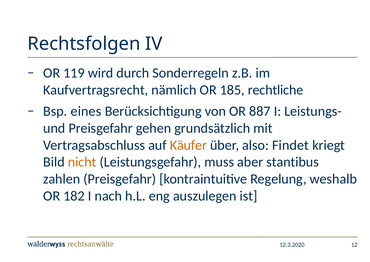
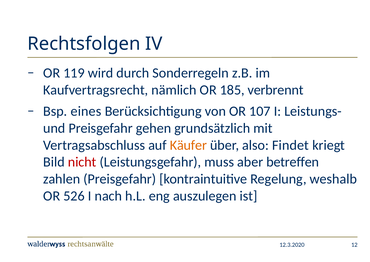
rechtliche: rechtliche -> verbrennt
887: 887 -> 107
nicht colour: orange -> red
stantibus: stantibus -> betreffen
182: 182 -> 526
